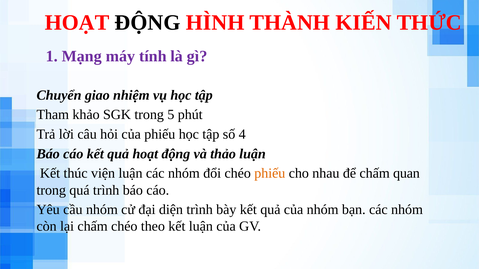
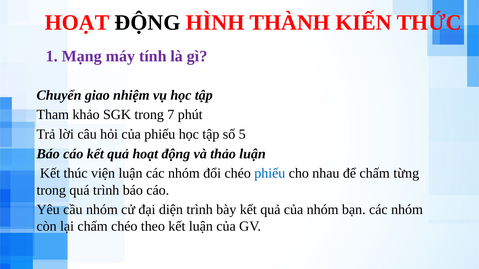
5: 5 -> 7
4: 4 -> 5
phiếu at (270, 174) colour: orange -> blue
quan: quan -> từng
